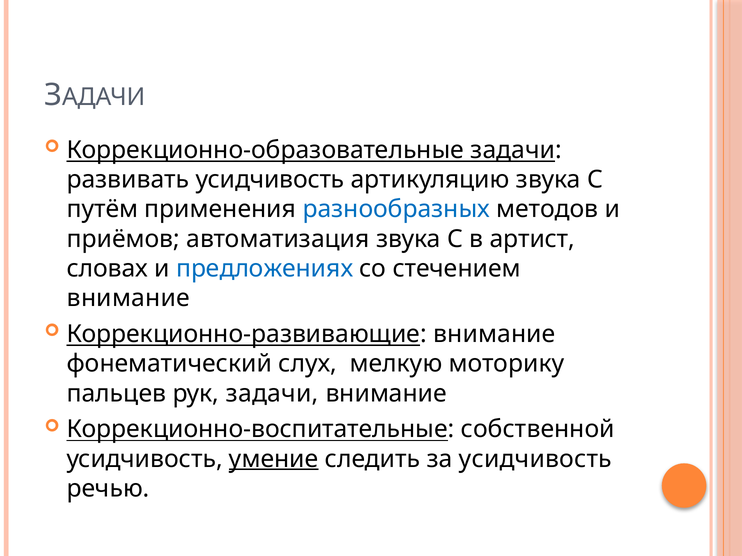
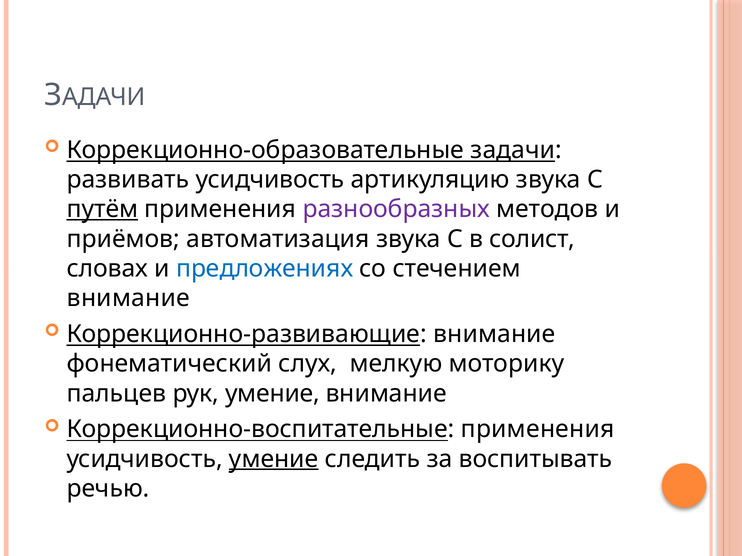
путём underline: none -> present
разнообразных colour: blue -> purple
артист: артист -> солист
рук задачи: задачи -> умение
Коррекционно-воспитательные собственной: собственной -> применения
за усидчивость: усидчивость -> воспитывать
